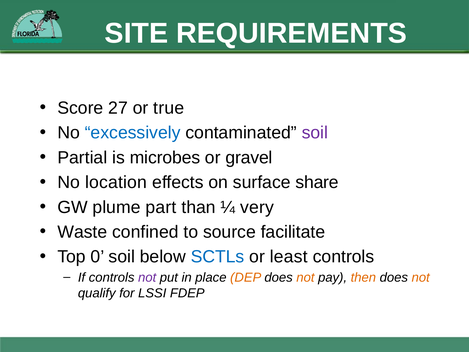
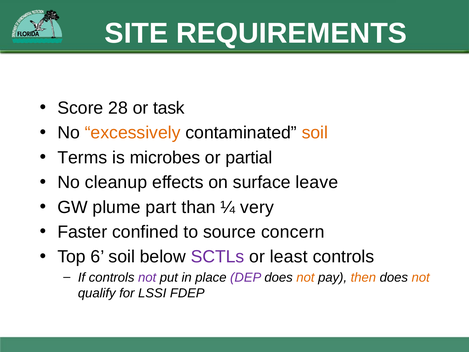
27: 27 -> 28
true: true -> task
excessively colour: blue -> orange
soil at (315, 133) colour: purple -> orange
Partial: Partial -> Terms
gravel: gravel -> partial
location: location -> cleanup
share: share -> leave
Waste: Waste -> Faster
facilitate: facilitate -> concern
0: 0 -> 6
SCTLs colour: blue -> purple
DEP colour: orange -> purple
